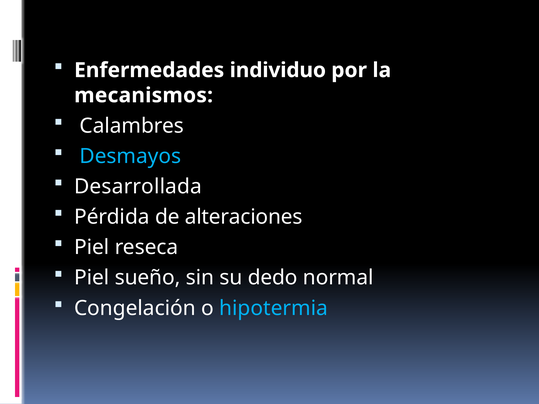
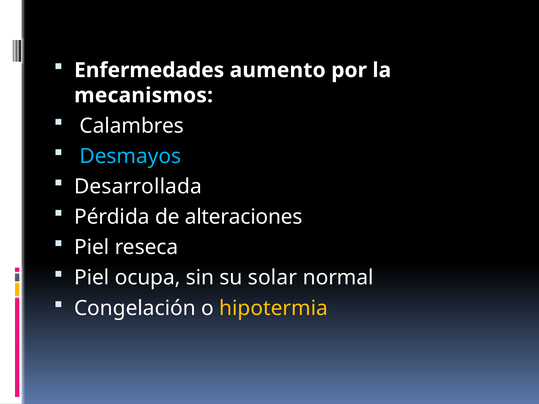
individuo: individuo -> aumento
sueño: sueño -> ocupa
dedo: dedo -> solar
hipotermia colour: light blue -> yellow
